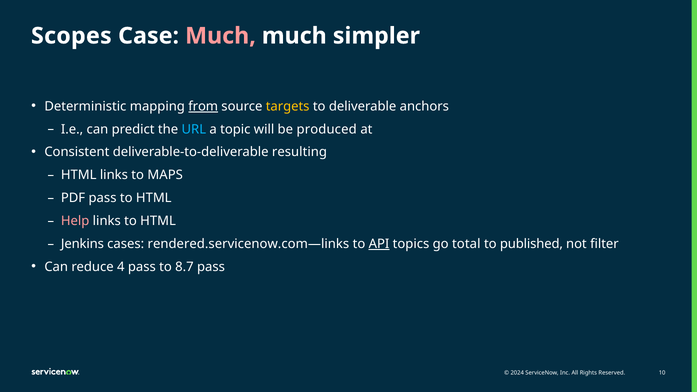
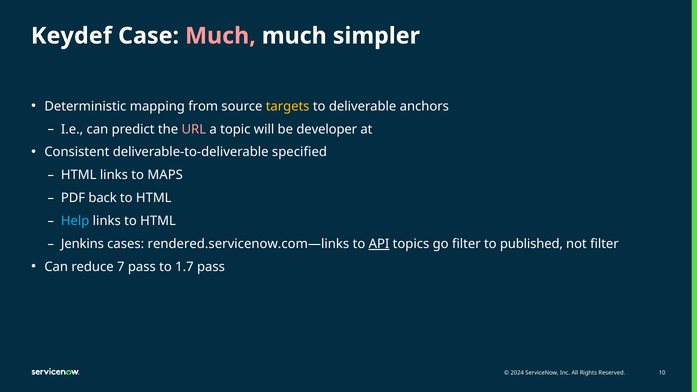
Scopes: Scopes -> Keydef
from underline: present -> none
URL colour: light blue -> pink
produced: produced -> developer
resulting: resulting -> specified
PDF pass: pass -> back
Help colour: pink -> light blue
go total: total -> filter
4: 4 -> 7
8.7: 8.7 -> 1.7
